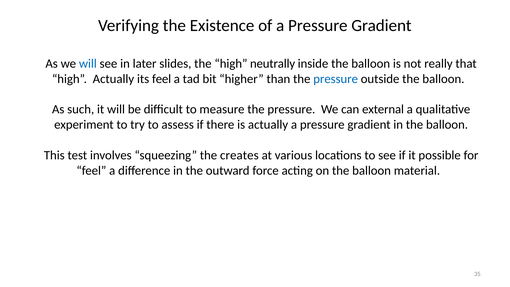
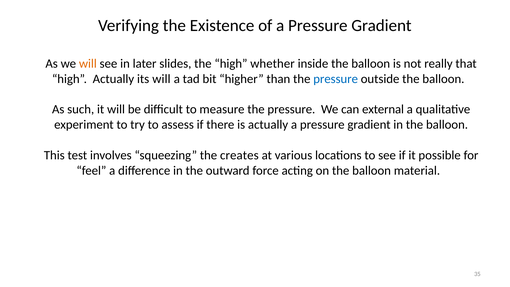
will at (88, 63) colour: blue -> orange
neutrally: neutrally -> whether
its feel: feel -> will
